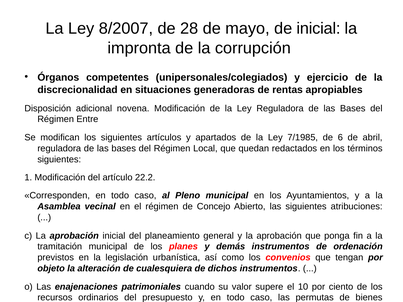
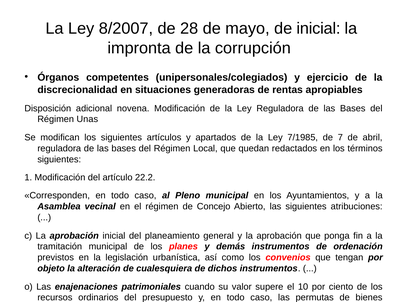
Entre: Entre -> Unas
6: 6 -> 7
